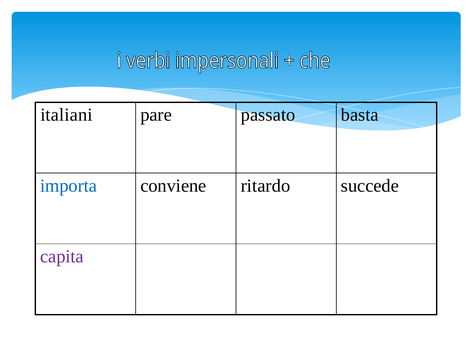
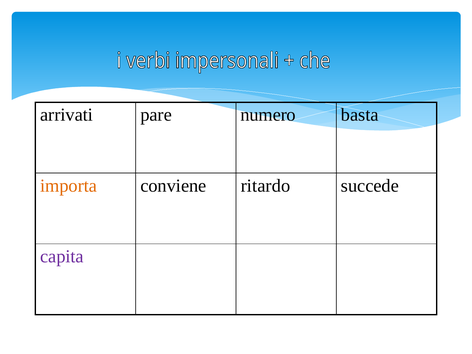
italiani: italiani -> arrivati
passato: passato -> numero
importa colour: blue -> orange
